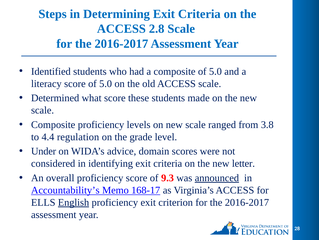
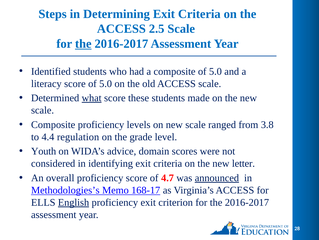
2.8: 2.8 -> 2.5
the at (83, 44) underline: none -> present
what underline: none -> present
Under: Under -> Youth
9.3: 9.3 -> 4.7
Accountability’s: Accountability’s -> Methodologies’s
